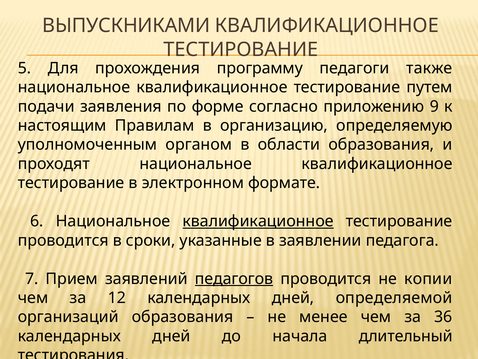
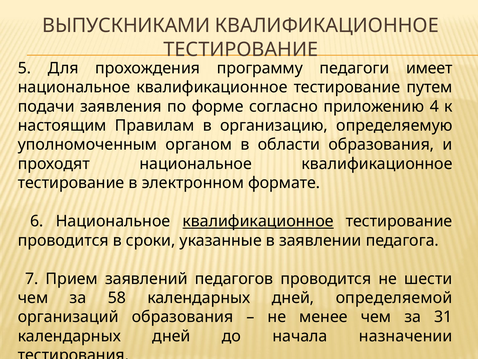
также: также -> имеет
9: 9 -> 4
педагогов underline: present -> none
копии: копии -> шести
12: 12 -> 58
36: 36 -> 31
длительный: длительный -> назначении
